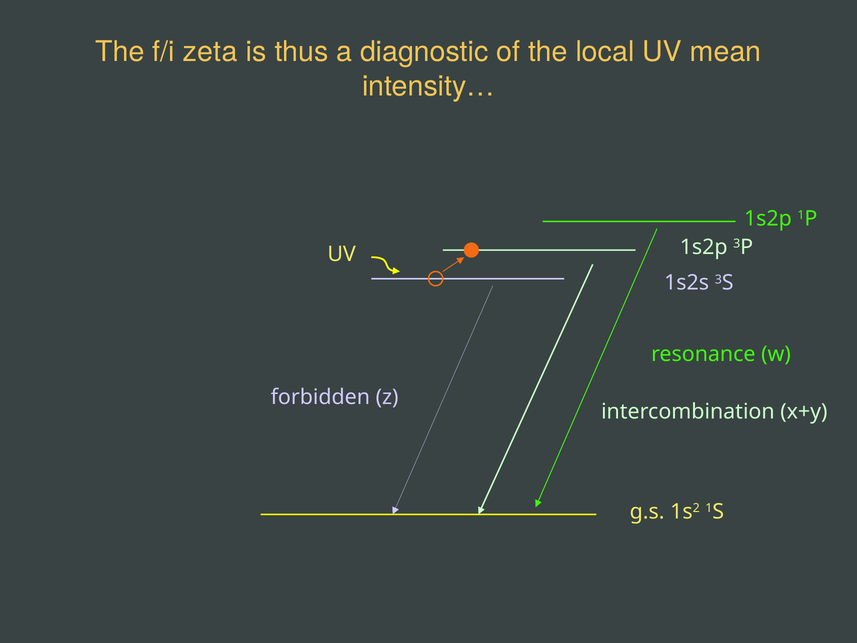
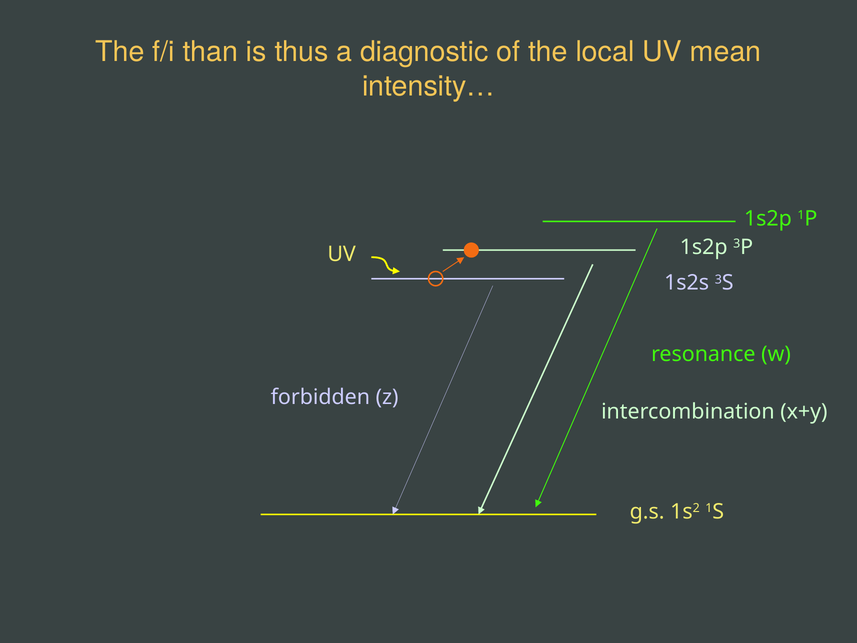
zeta: zeta -> than
